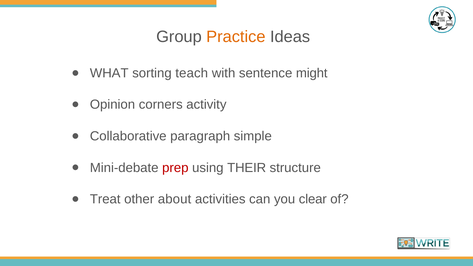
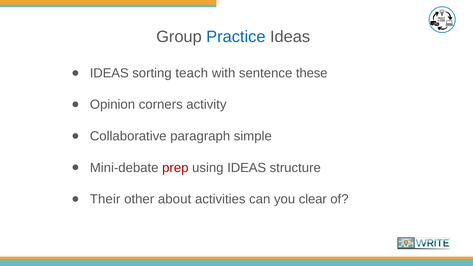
Practice colour: orange -> blue
WHAT at (109, 73): WHAT -> IDEAS
might: might -> these
using THEIR: THEIR -> IDEAS
Treat: Treat -> Their
